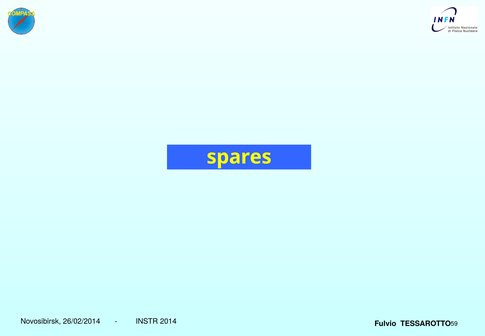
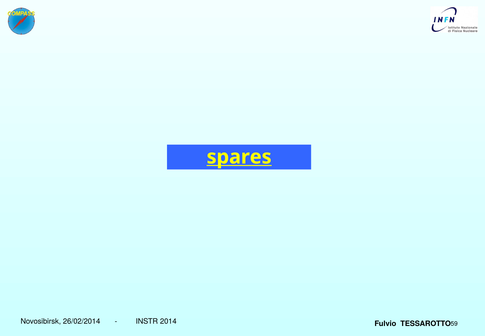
spares underline: none -> present
